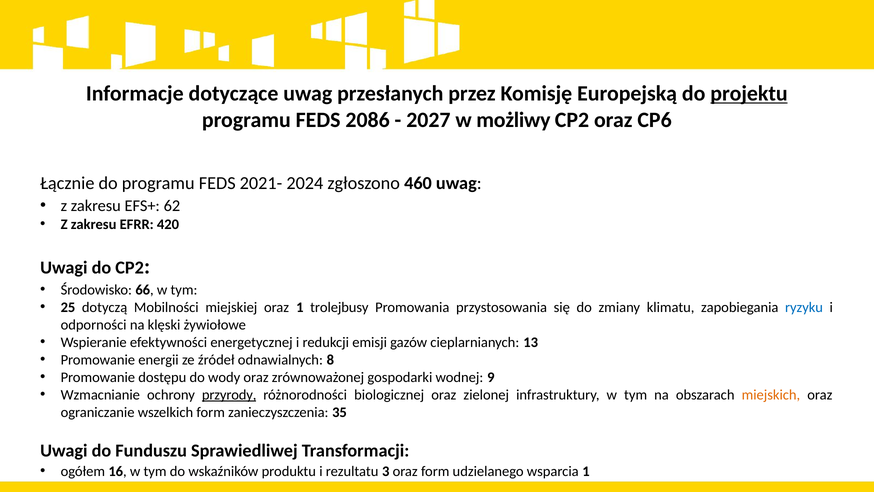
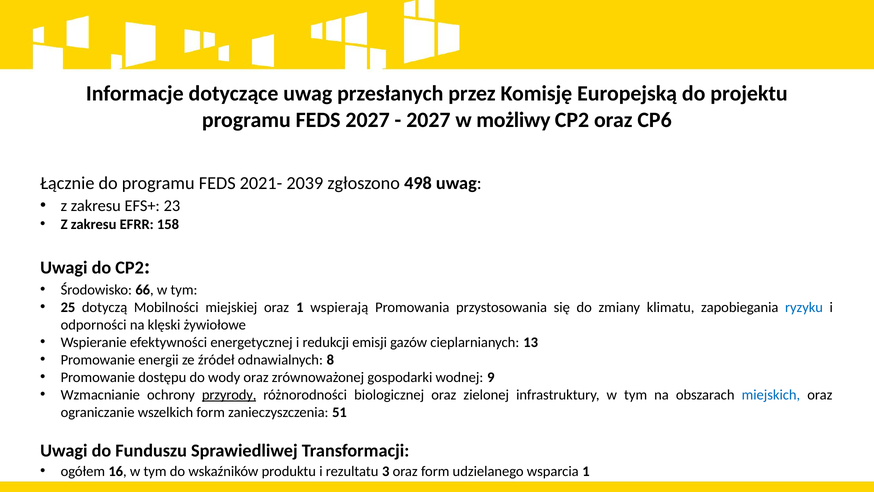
projektu underline: present -> none
FEDS 2086: 2086 -> 2027
2024: 2024 -> 2039
460: 460 -> 498
62: 62 -> 23
420: 420 -> 158
trolejbusy: trolejbusy -> wspierają
miejskich colour: orange -> blue
35: 35 -> 51
